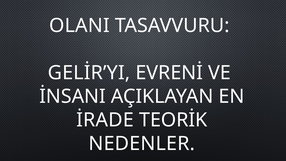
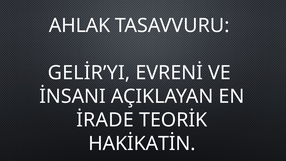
OLANI: OLANI -> AHLAK
NEDENLER: NEDENLER -> HAKİKATİN
